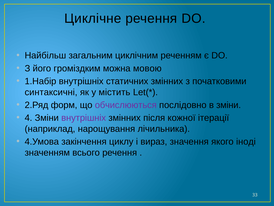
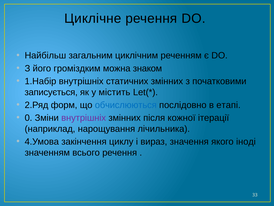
мовою: мовою -> знаком
синтаксичні: синтаксичні -> записується
обчислюються colour: purple -> blue
в зміни: зміни -> етапі
4: 4 -> 0
